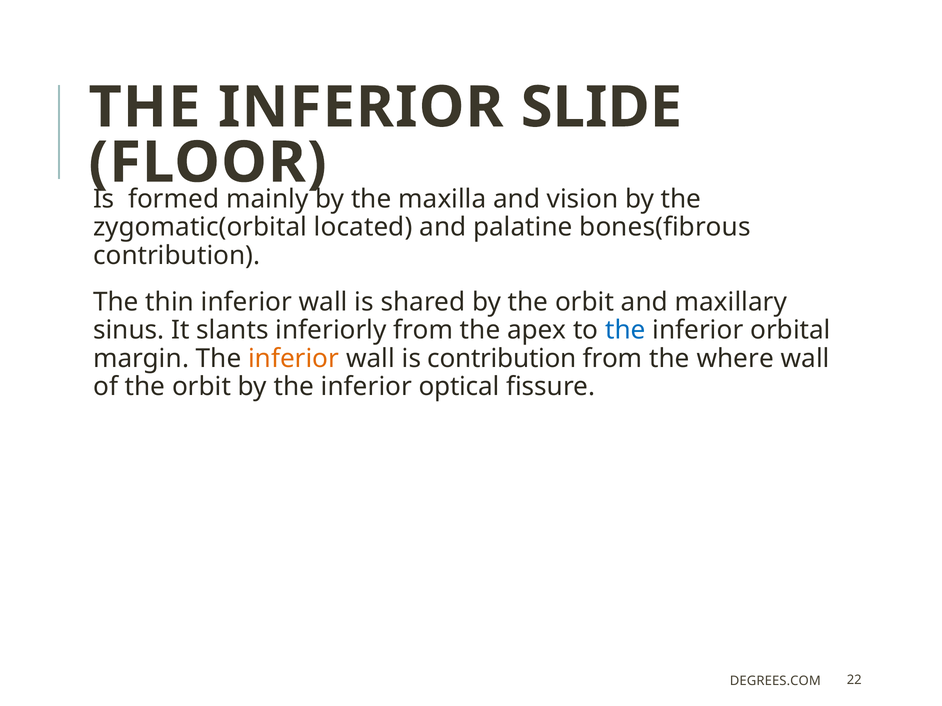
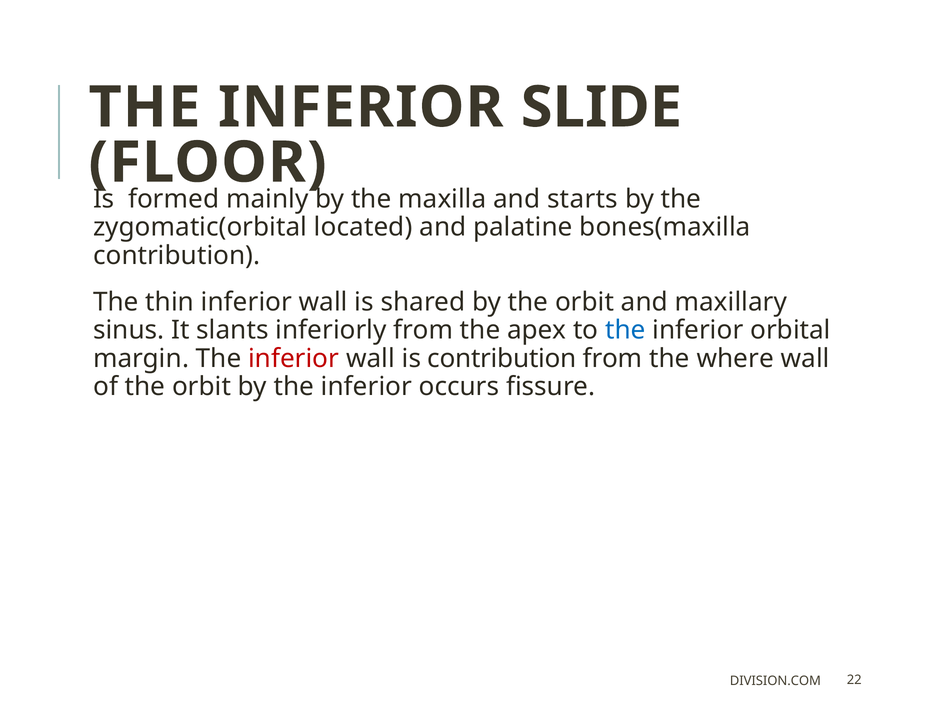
vision: vision -> starts
bones(fibrous: bones(fibrous -> bones(maxilla
inferior at (294, 359) colour: orange -> red
optical: optical -> occurs
DEGREES.COM: DEGREES.COM -> DIVISION.COM
